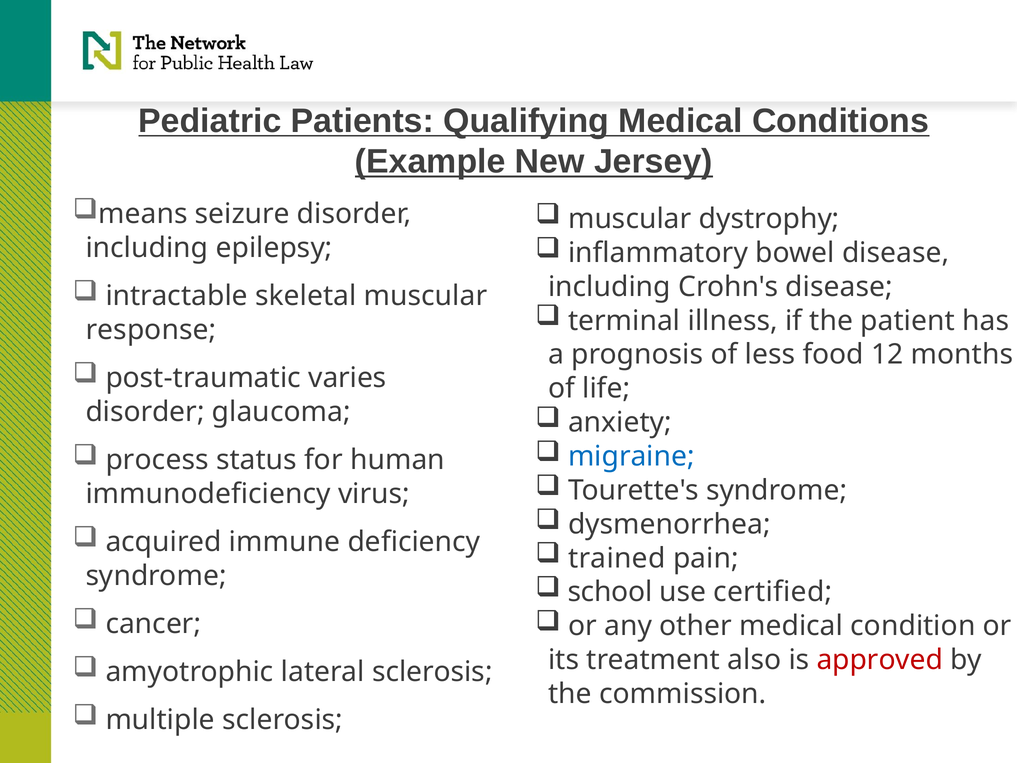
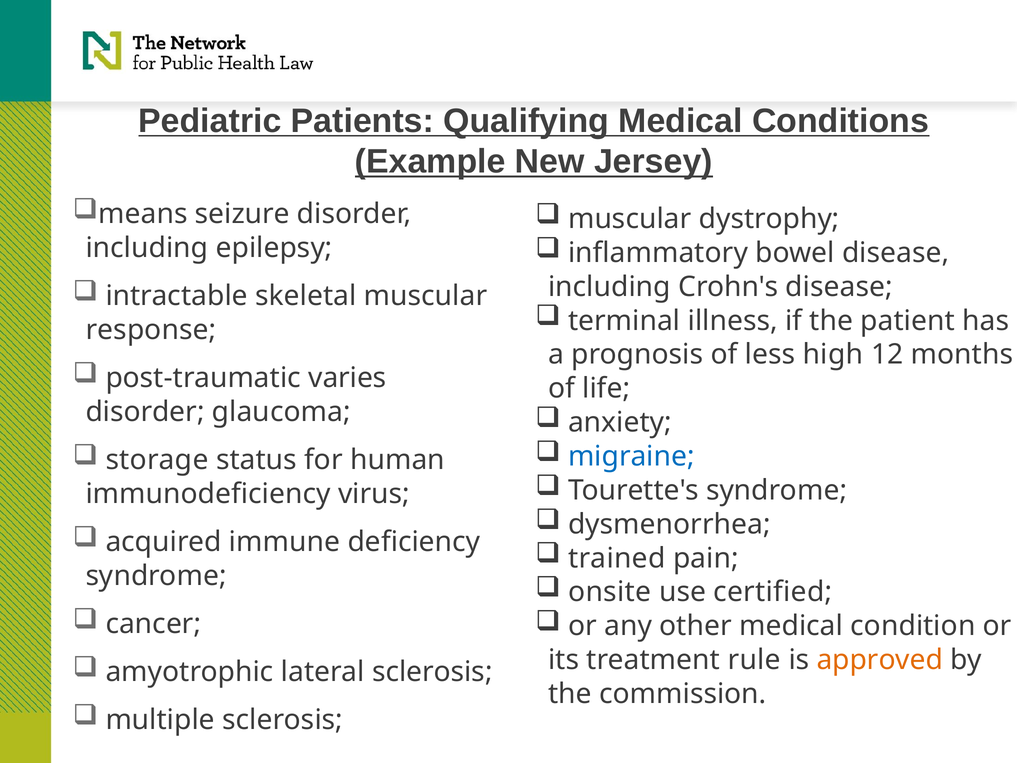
food: food -> high
process: process -> storage
school: school -> onsite
also: also -> rule
approved colour: red -> orange
